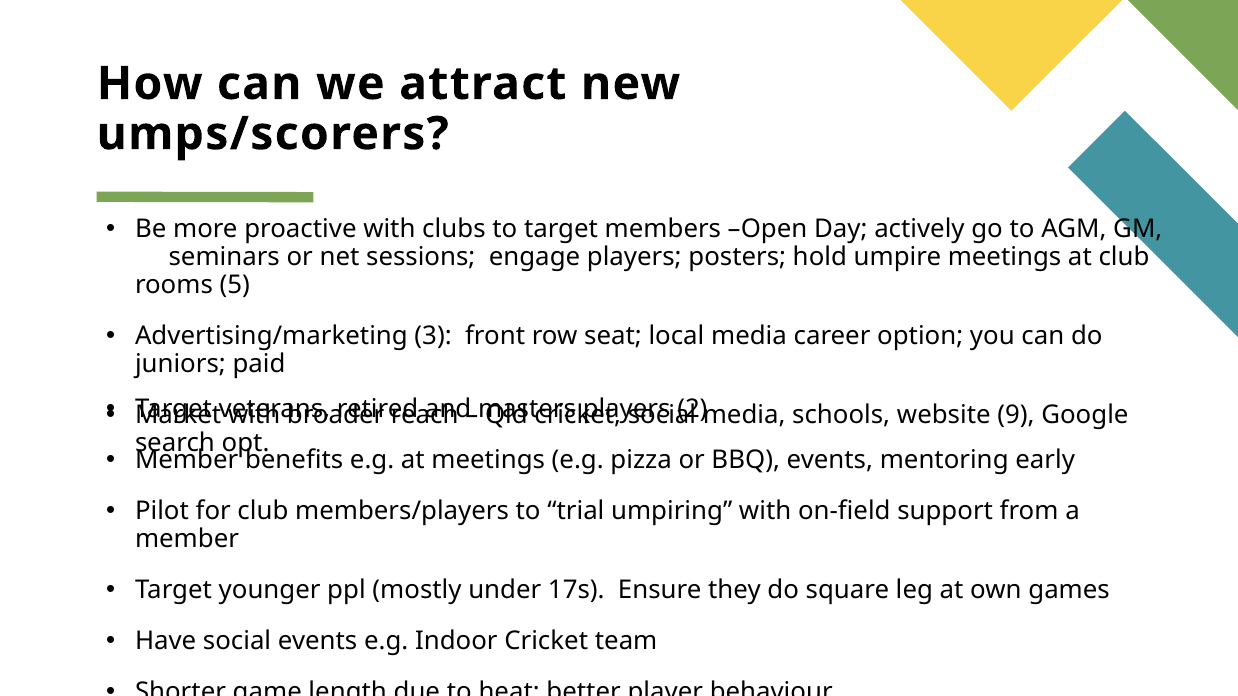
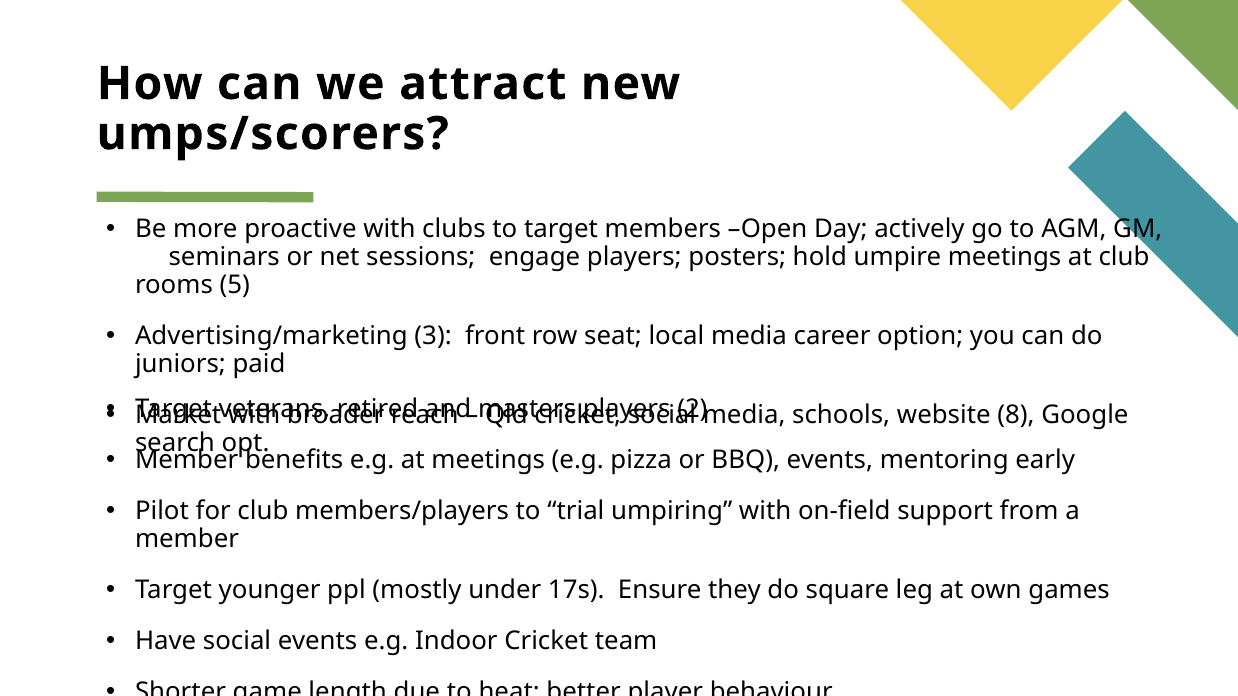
9: 9 -> 8
